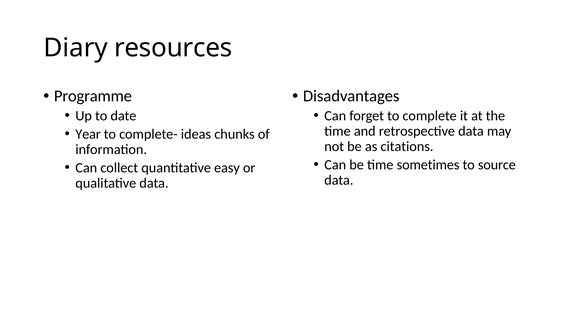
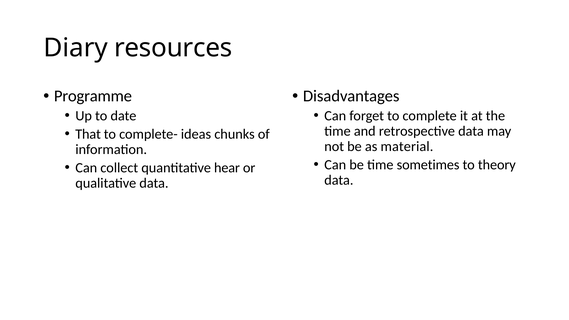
Year: Year -> That
citations: citations -> material
source: source -> theory
easy: easy -> hear
